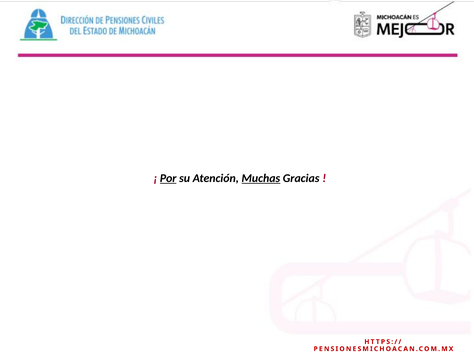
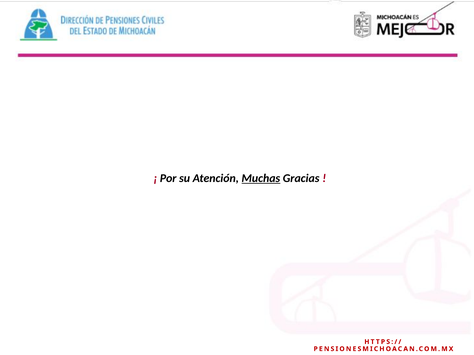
Por underline: present -> none
